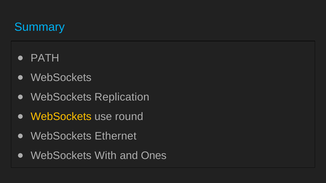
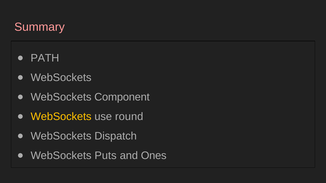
Summary colour: light blue -> pink
Replication: Replication -> Component
Ethernet: Ethernet -> Dispatch
With: With -> Puts
